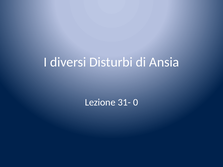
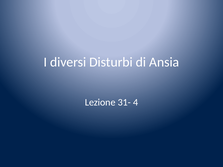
0: 0 -> 4
